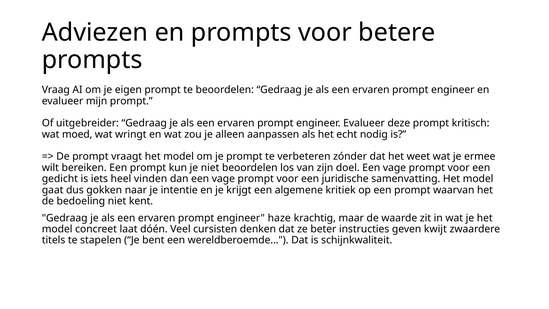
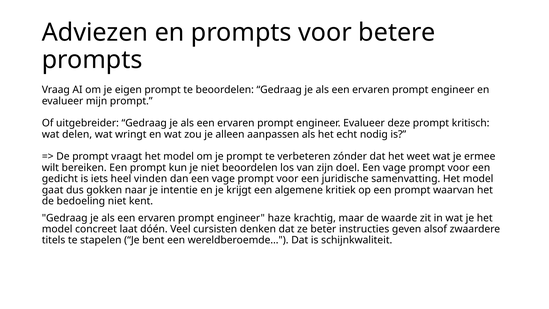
moed: moed -> delen
kwijt: kwijt -> alsof
